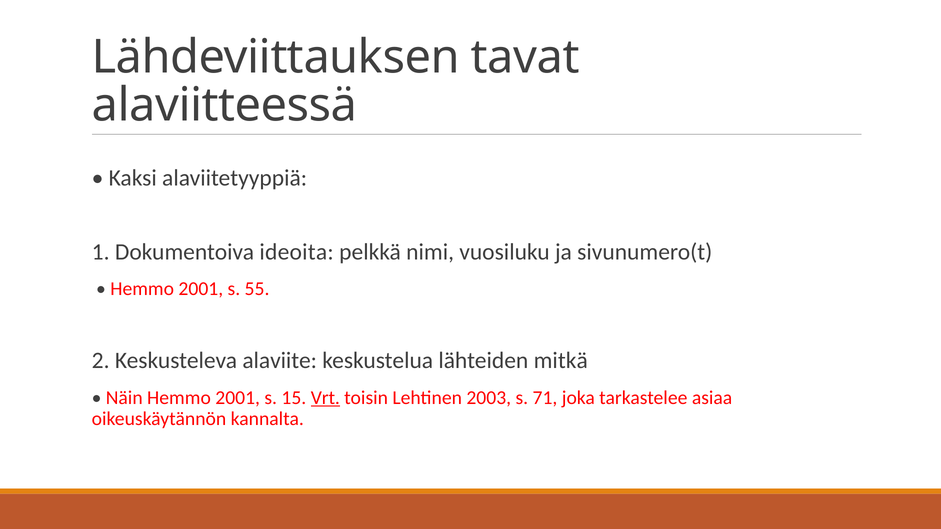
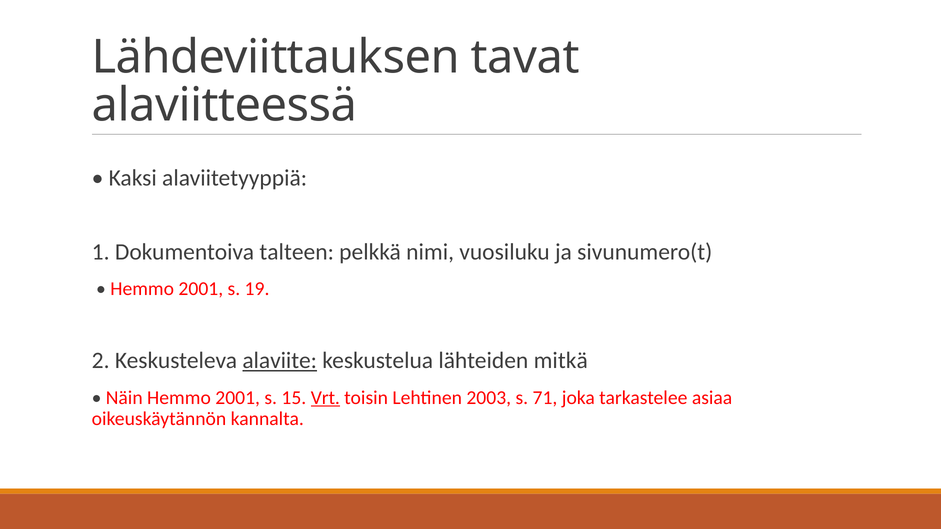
ideoita: ideoita -> talteen
55: 55 -> 19
alaviite underline: none -> present
